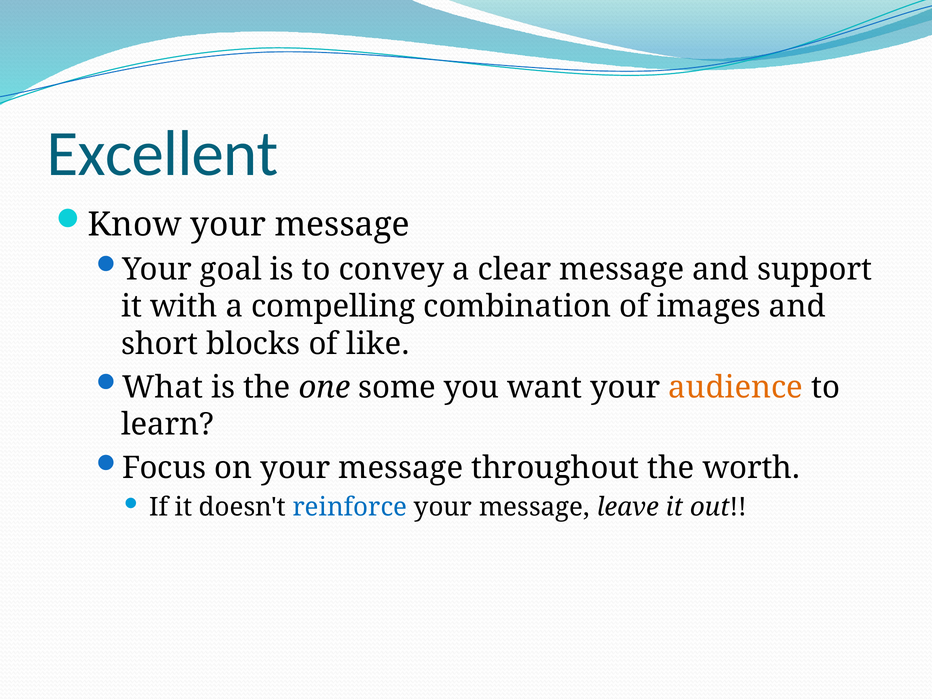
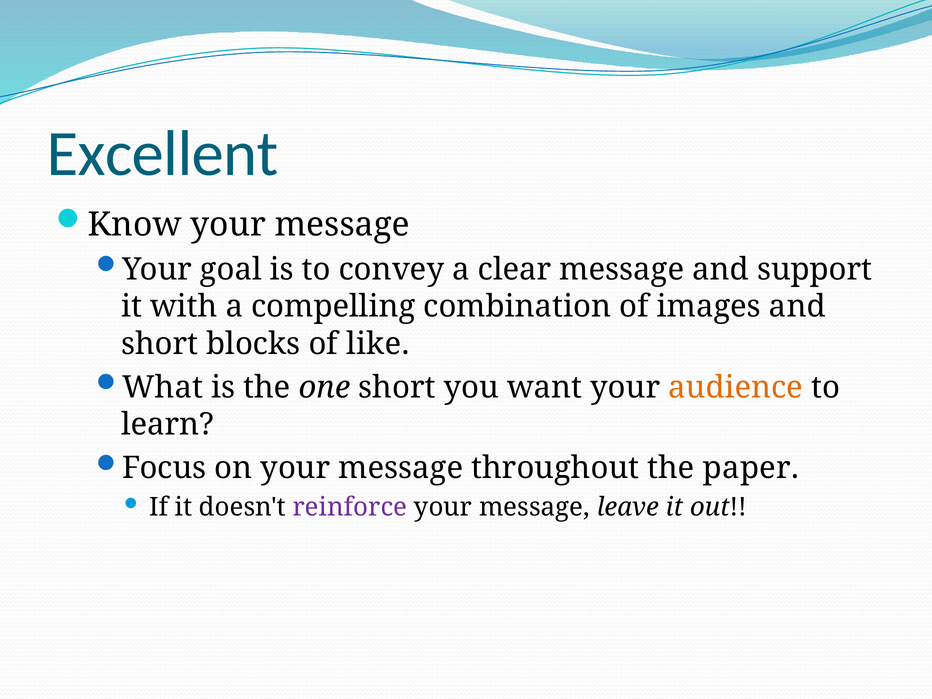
one some: some -> short
worth: worth -> paper
reinforce colour: blue -> purple
